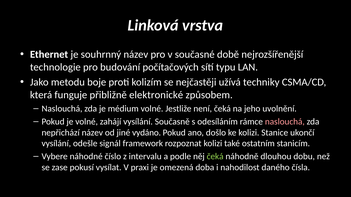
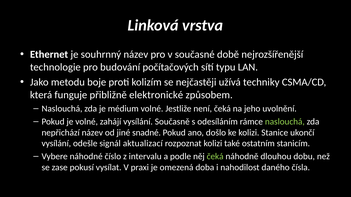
naslouchá at (285, 122) colour: pink -> light green
vydáno: vydáno -> snadné
framework: framework -> aktualizací
